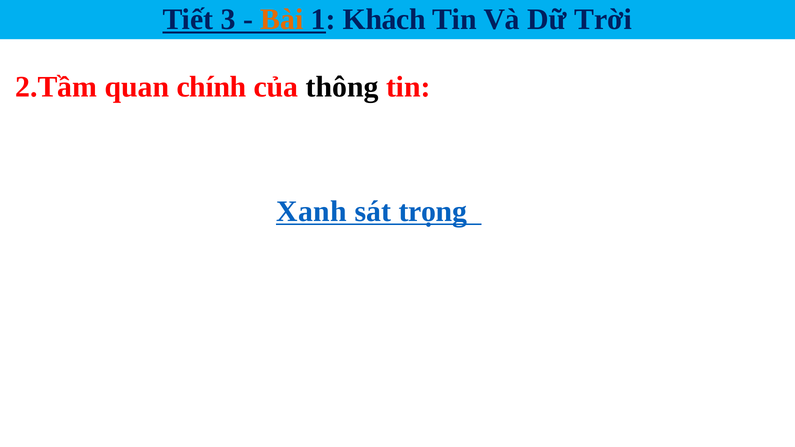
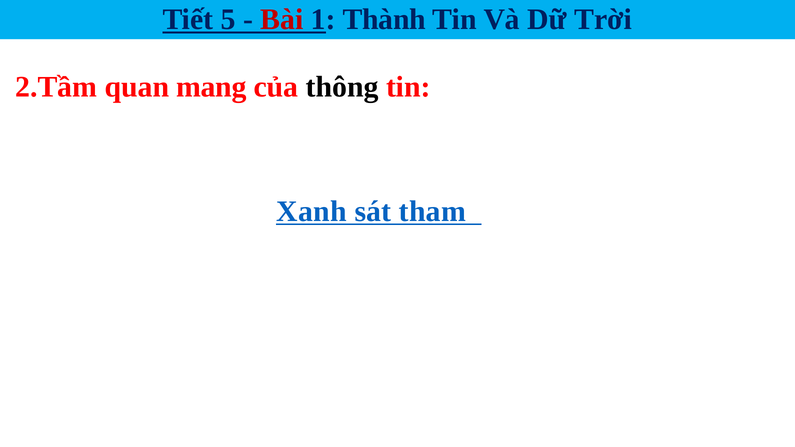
3: 3 -> 5
Bài colour: orange -> red
Khách: Khách -> Thành
chính: chính -> mang
trọng: trọng -> tham
